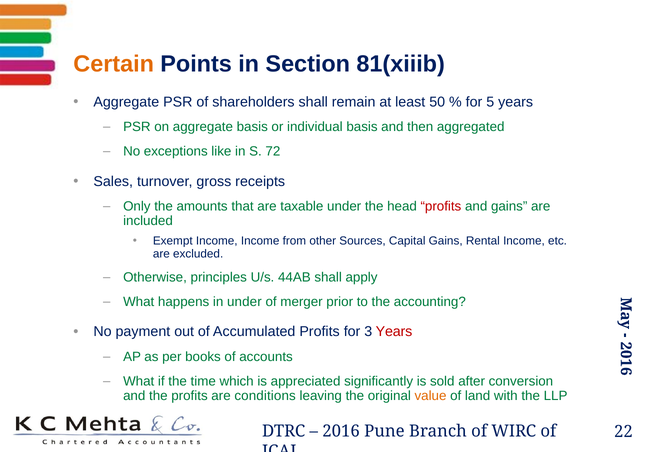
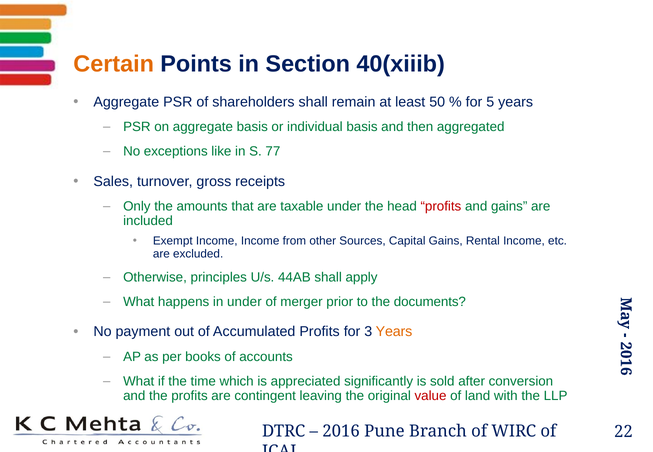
81(xiiib: 81(xiiib -> 40(xiiib
72: 72 -> 77
accounting: accounting -> documents
Years at (394, 332) colour: red -> orange
conditions: conditions -> contingent
value colour: orange -> red
